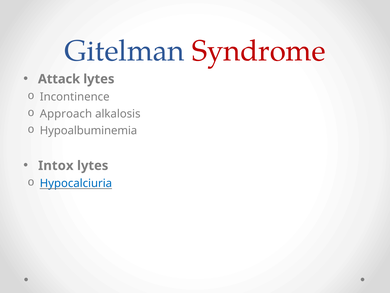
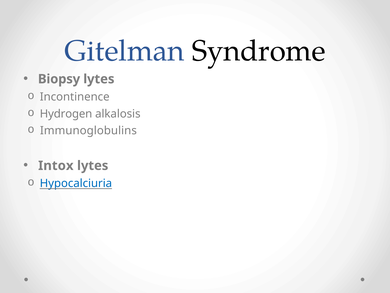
Syndrome colour: red -> black
Attack: Attack -> Biopsy
Approach: Approach -> Hydrogen
Hypoalbuminemia: Hypoalbuminemia -> Immunoglobulins
